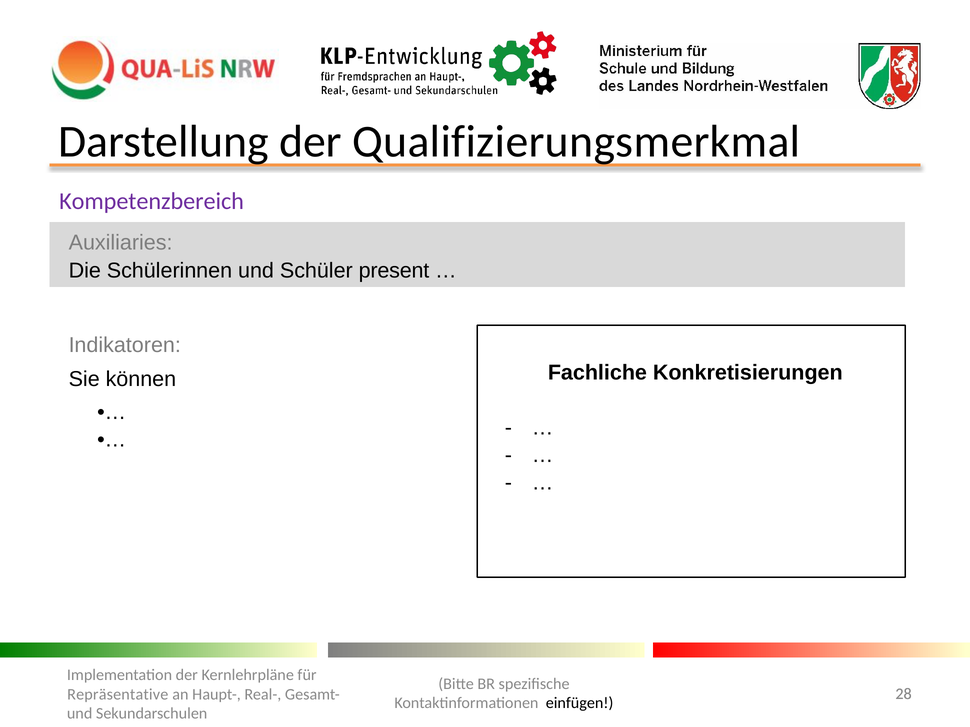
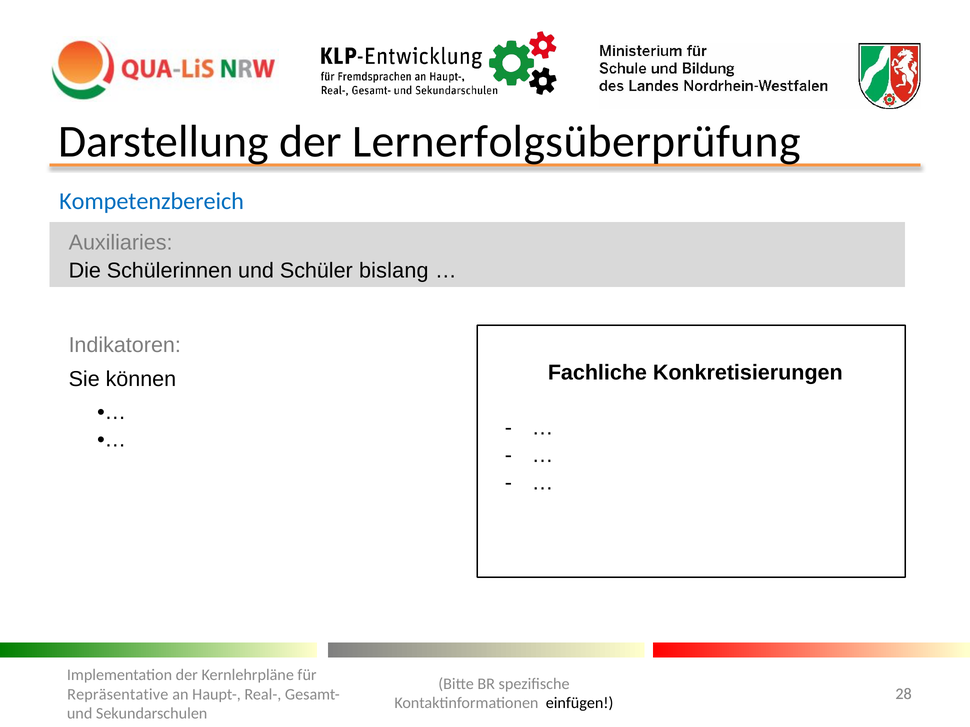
Qualifizierungsmerkmal: Qualifizierungsmerkmal -> Lernerfolgsüberprüfung
Kompetenzbereich colour: purple -> blue
present: present -> bislang
